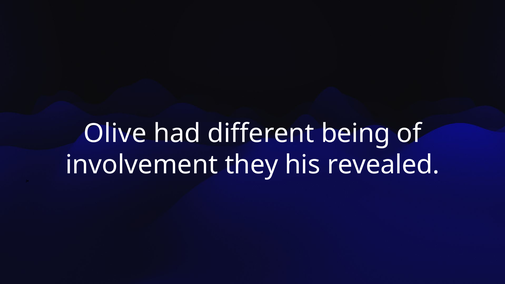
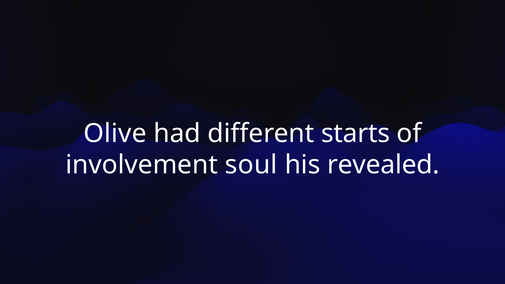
being: being -> starts
they: they -> soul
